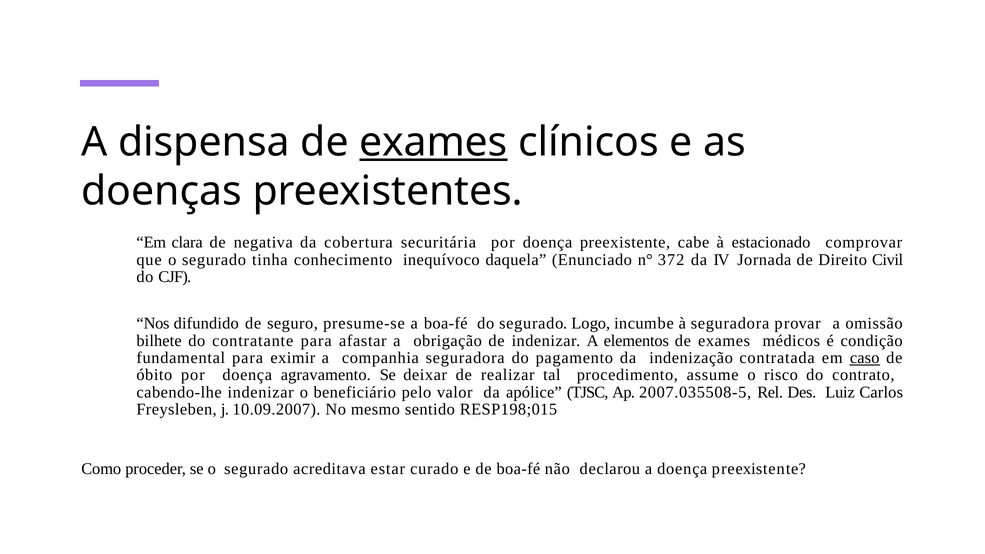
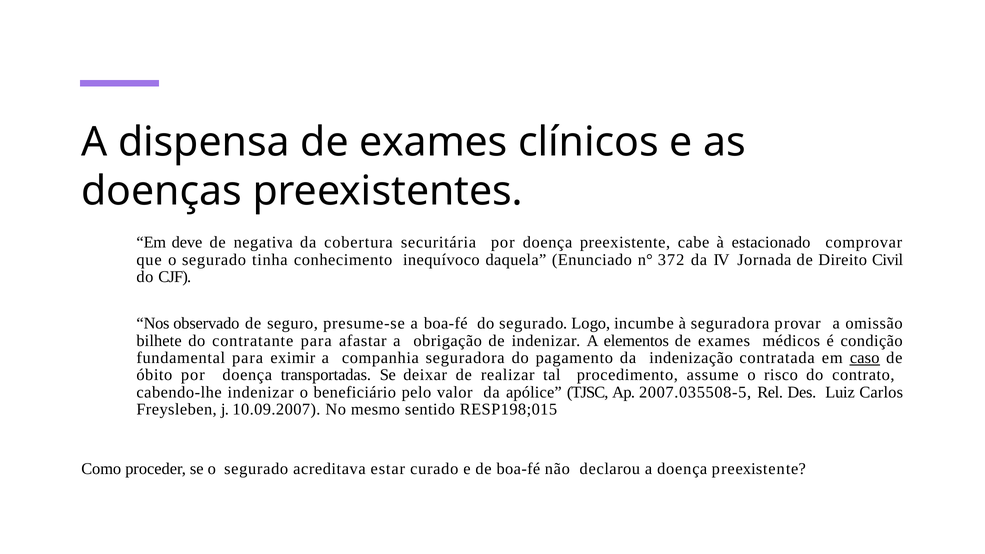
exames at (433, 142) underline: present -> none
clara: clara -> deve
difundido: difundido -> observado
agravamento: agravamento -> transportadas
